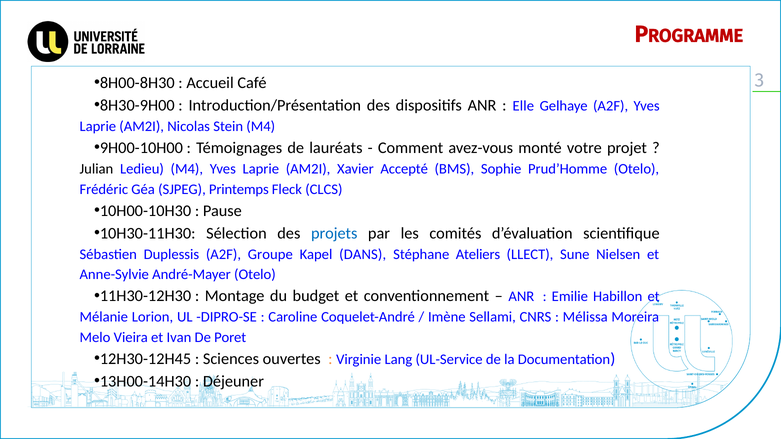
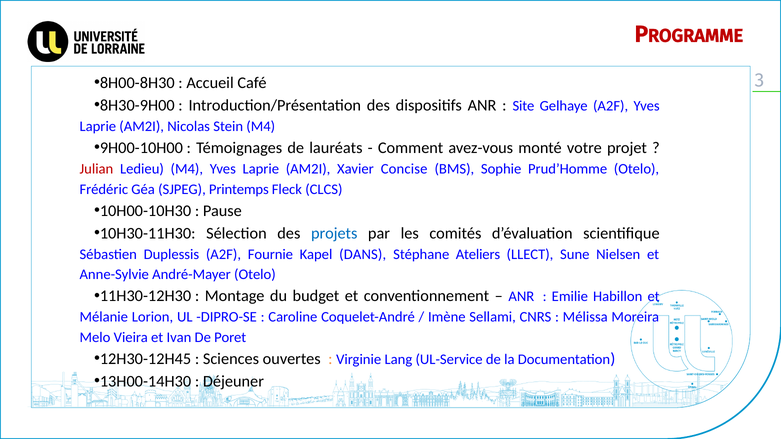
Elle: Elle -> Site
Julian colour: black -> red
Accepté: Accepté -> Concise
Groupe: Groupe -> Fournie
